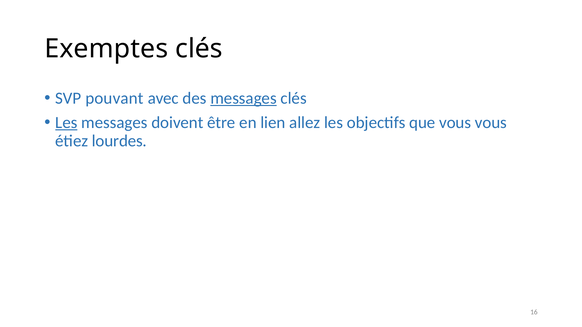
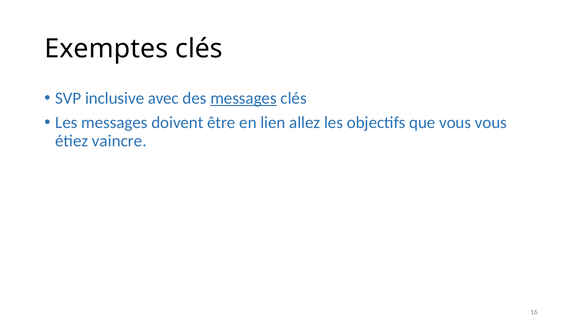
pouvant: pouvant -> inclusive
Les at (66, 123) underline: present -> none
lourdes: lourdes -> vaincre
